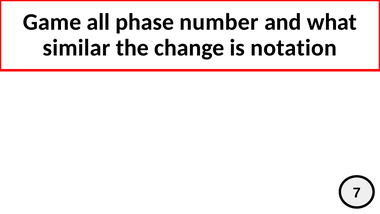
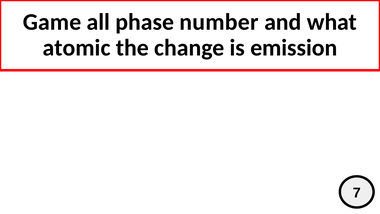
similar: similar -> atomic
notation: notation -> emission
